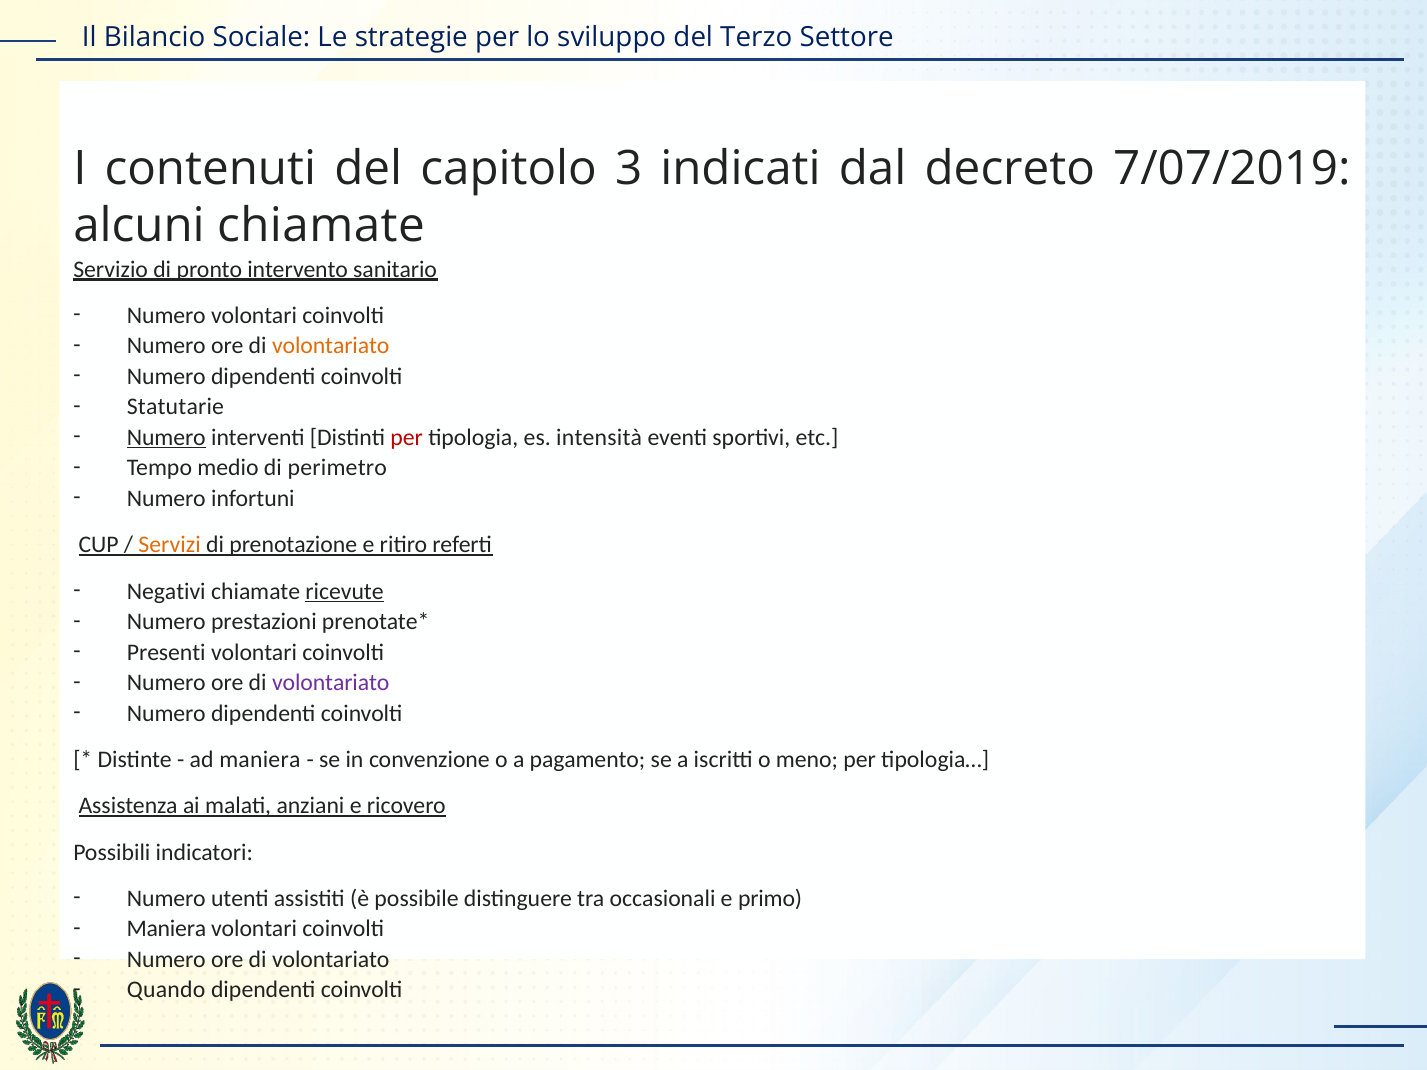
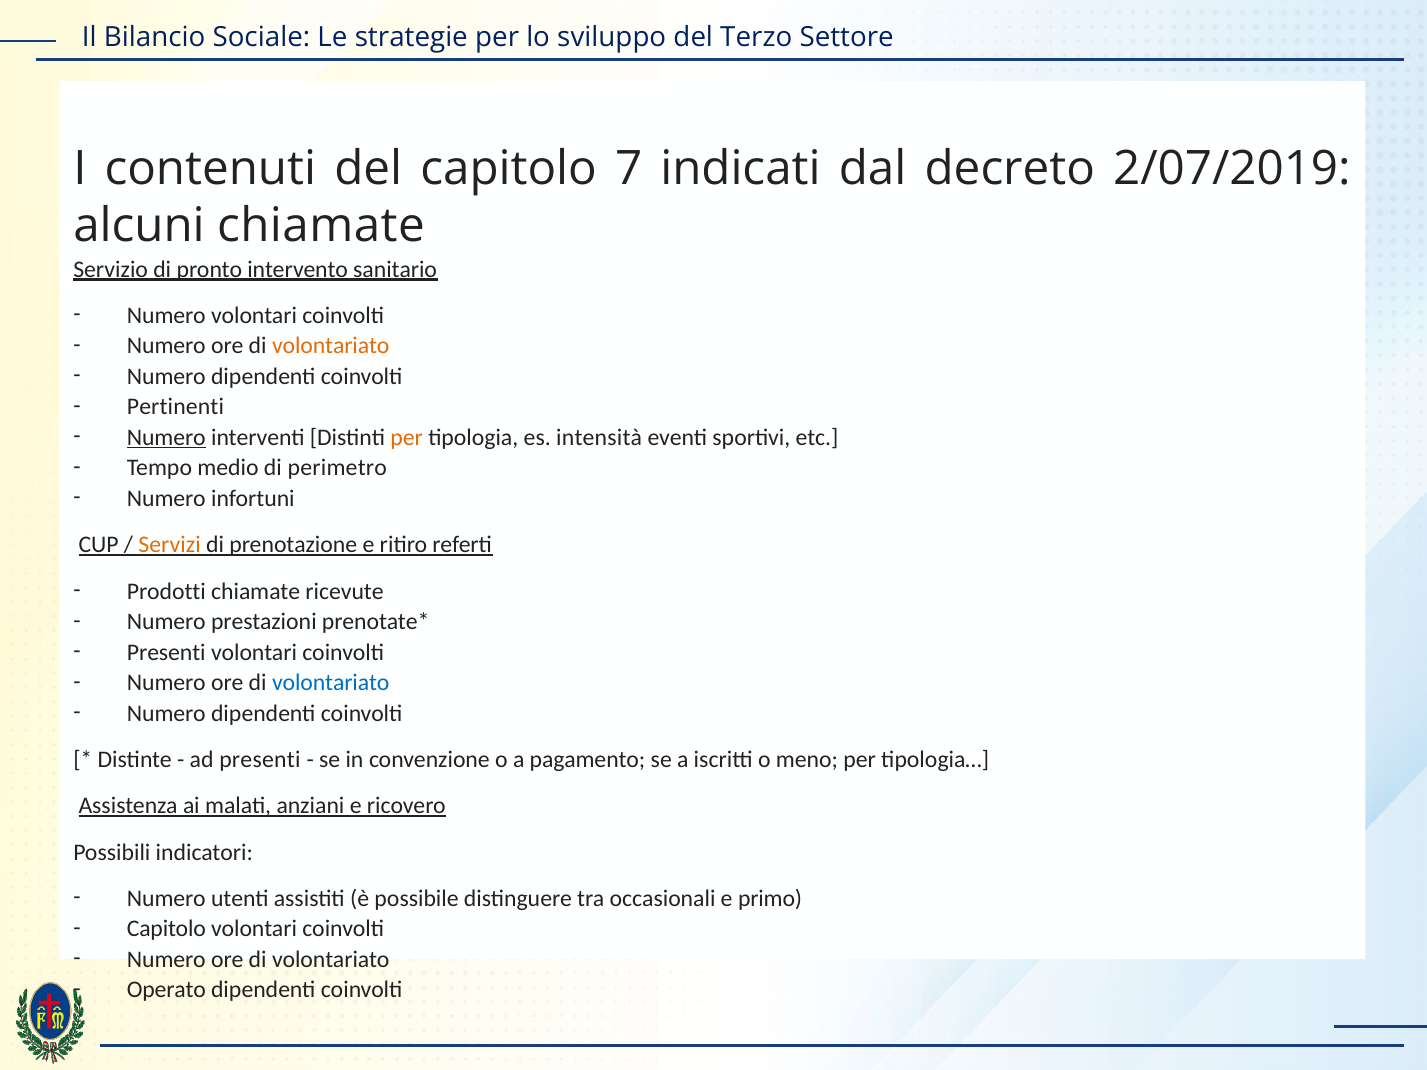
3: 3 -> 7
7/07/2019: 7/07/2019 -> 2/07/2019
Statutarie: Statutarie -> Pertinenti
per at (407, 438) colour: red -> orange
Negativi: Negativi -> Prodotti
ricevute underline: present -> none
volontariato at (331, 683) colour: purple -> blue
ad maniera: maniera -> presenti
Maniera at (166, 929): Maniera -> Capitolo
Quando: Quando -> Operato
